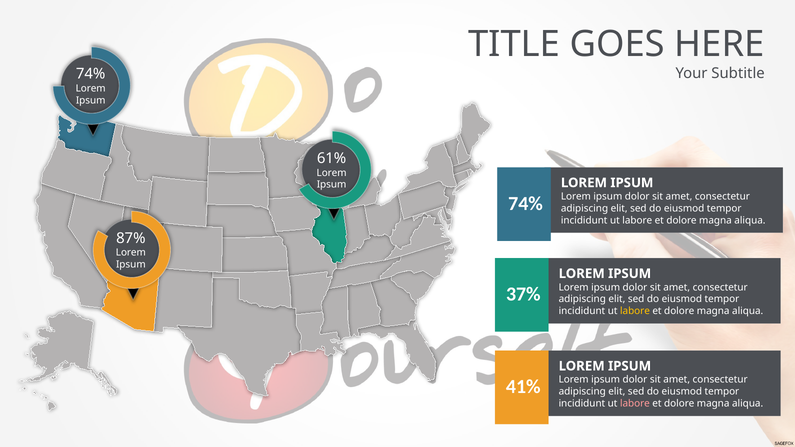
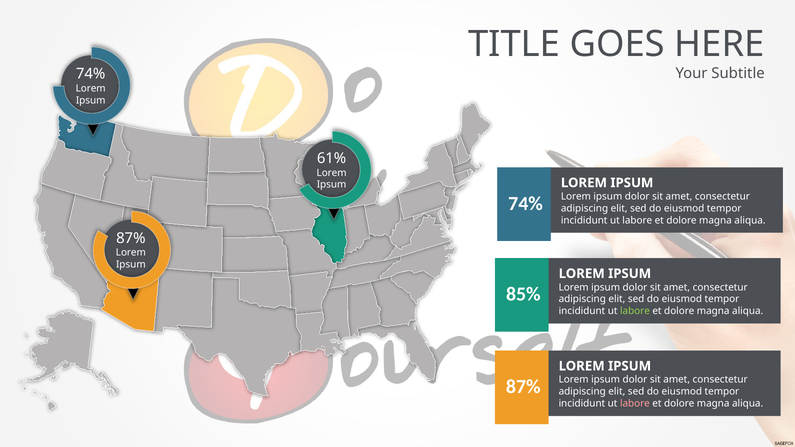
37%: 37% -> 85%
labore at (635, 311) colour: yellow -> light green
41% at (523, 387): 41% -> 87%
